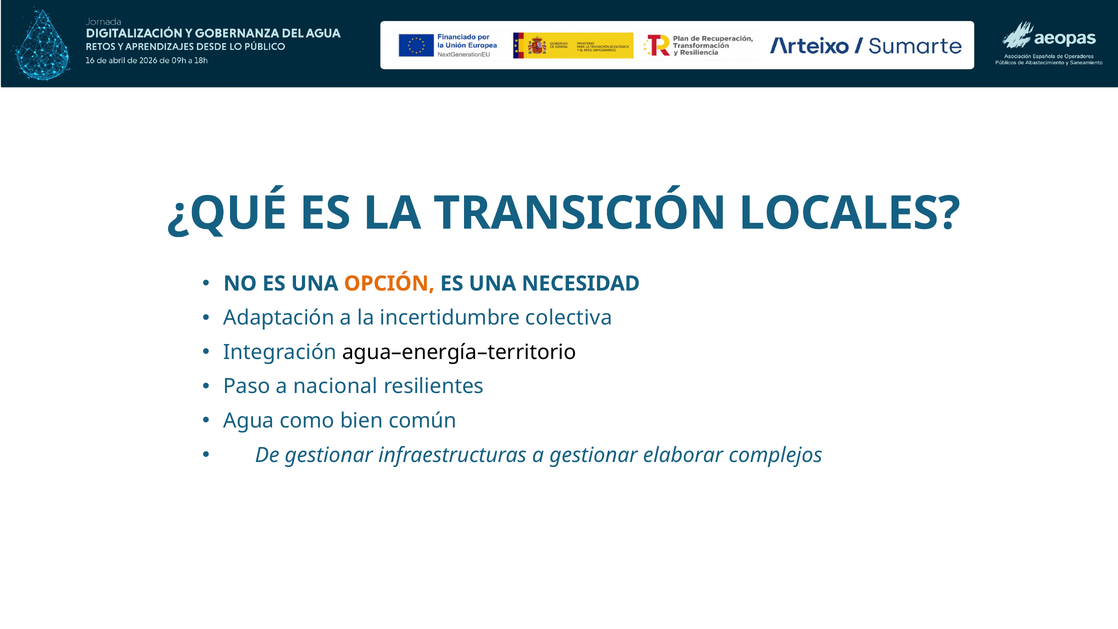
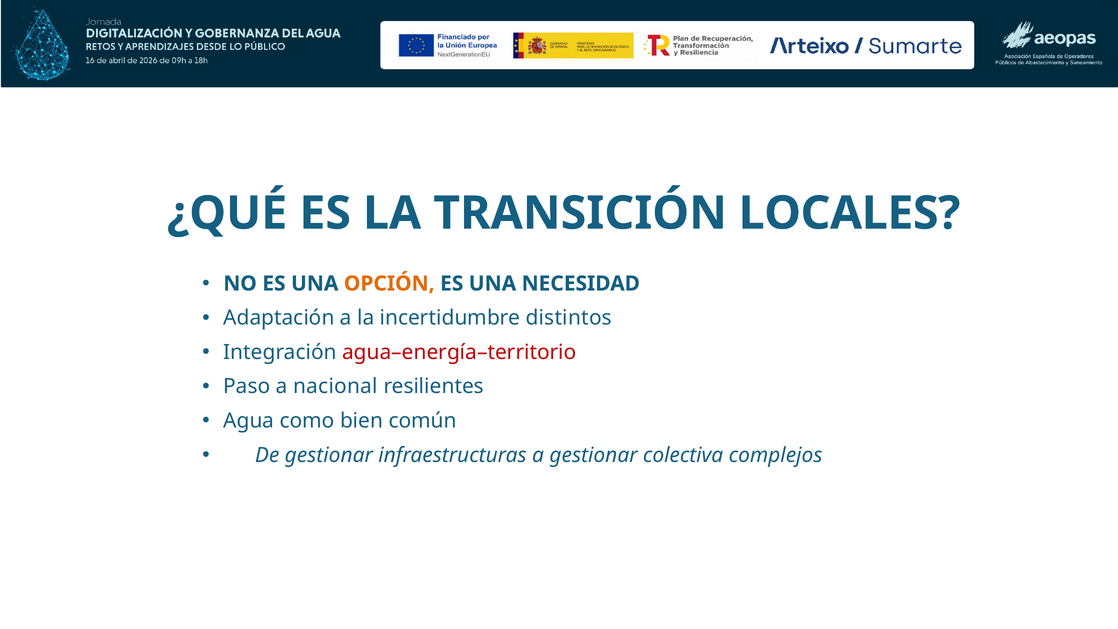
colectiva: colectiva -> distintos
agua–energía–territorio colour: black -> red
elaborar: elaborar -> colectiva
